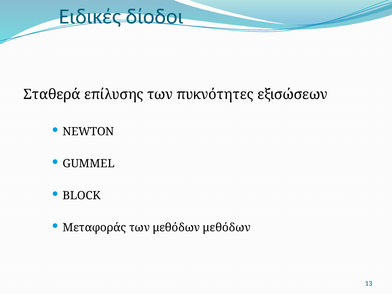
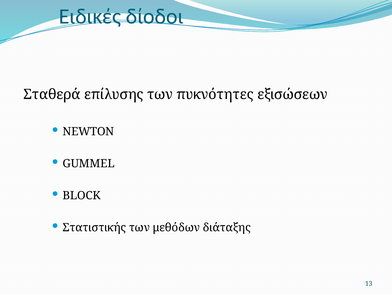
Μεταφοράς: Μεταφοράς -> Στατιστικής
μεθόδων μεθόδων: μεθόδων -> διάταξης
